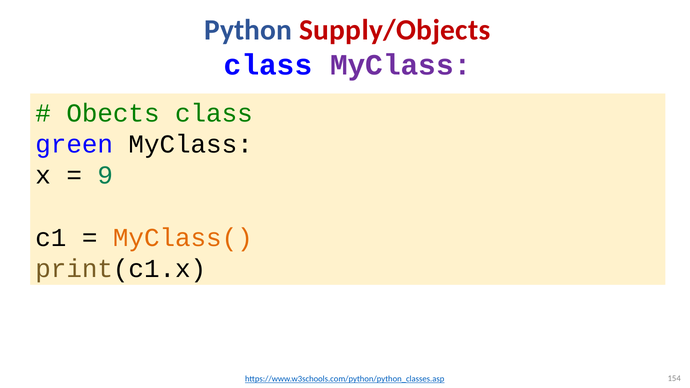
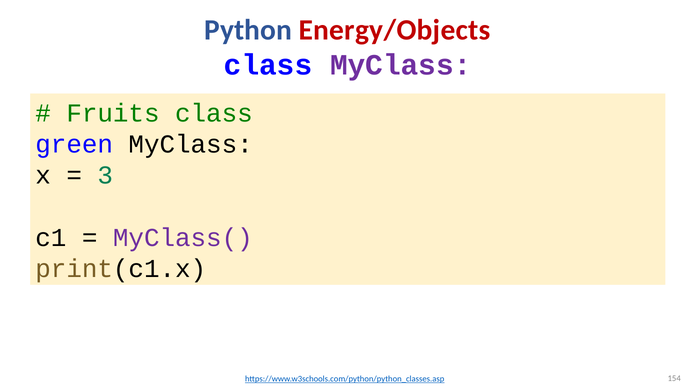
Supply/Objects: Supply/Objects -> Energy/Objects
Obects: Obects -> Fruits
9: 9 -> 3
MyClass( colour: orange -> purple
